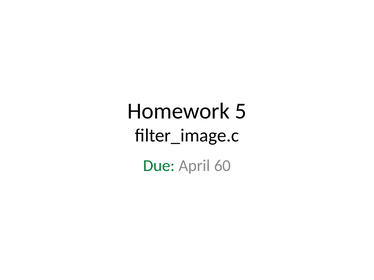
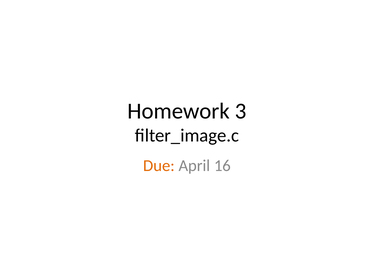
5: 5 -> 3
Due colour: green -> orange
60: 60 -> 16
